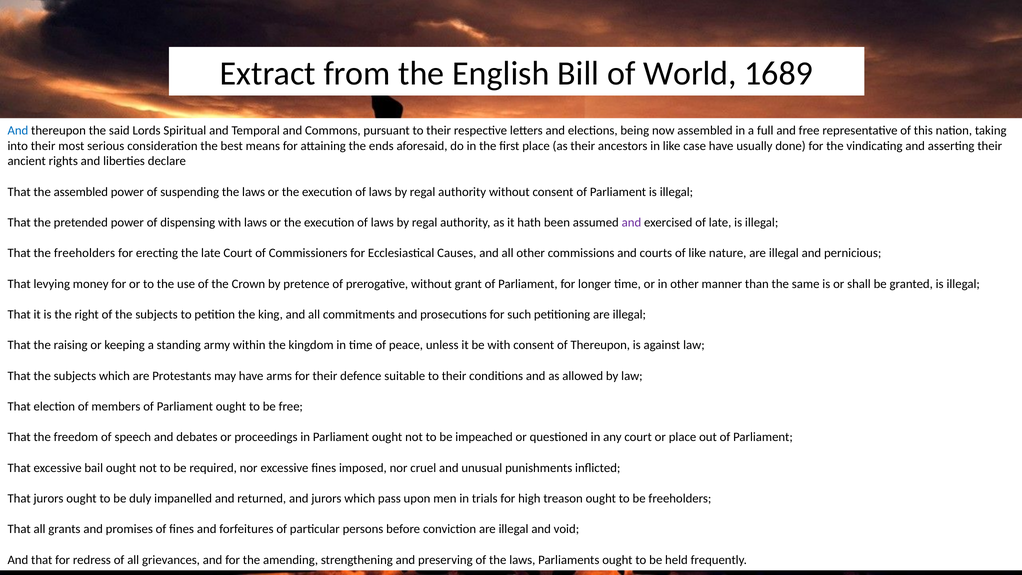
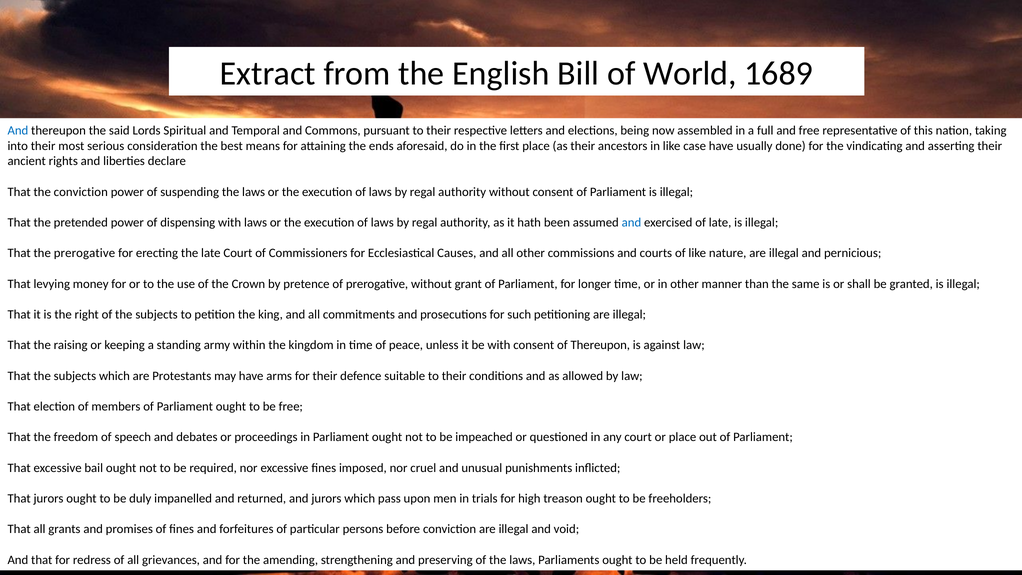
the assembled: assembled -> conviction
and at (631, 222) colour: purple -> blue
the freeholders: freeholders -> prerogative
